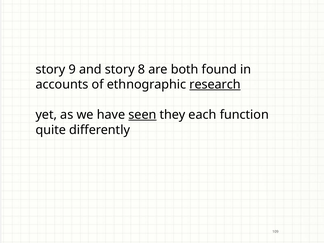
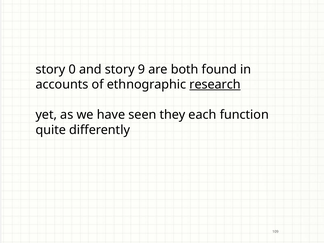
9: 9 -> 0
8: 8 -> 9
seen underline: present -> none
